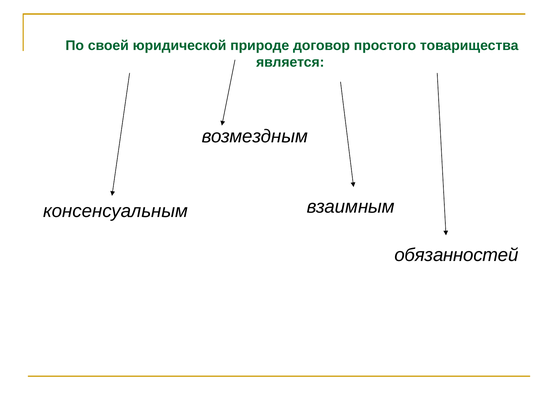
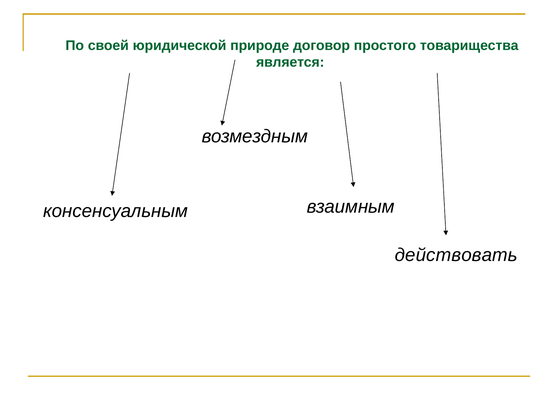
обязанностей: обязанностей -> действовать
